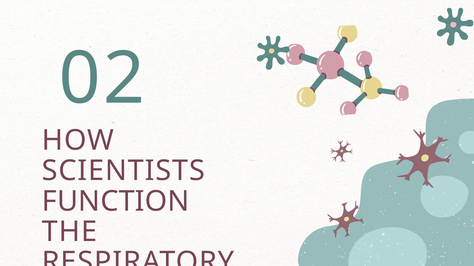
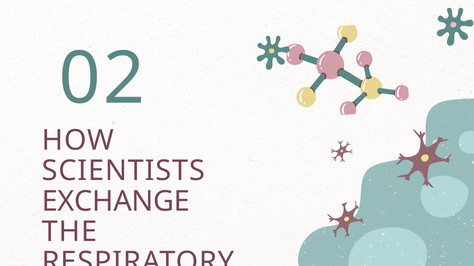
FUNCTION: FUNCTION -> EXCHANGE
